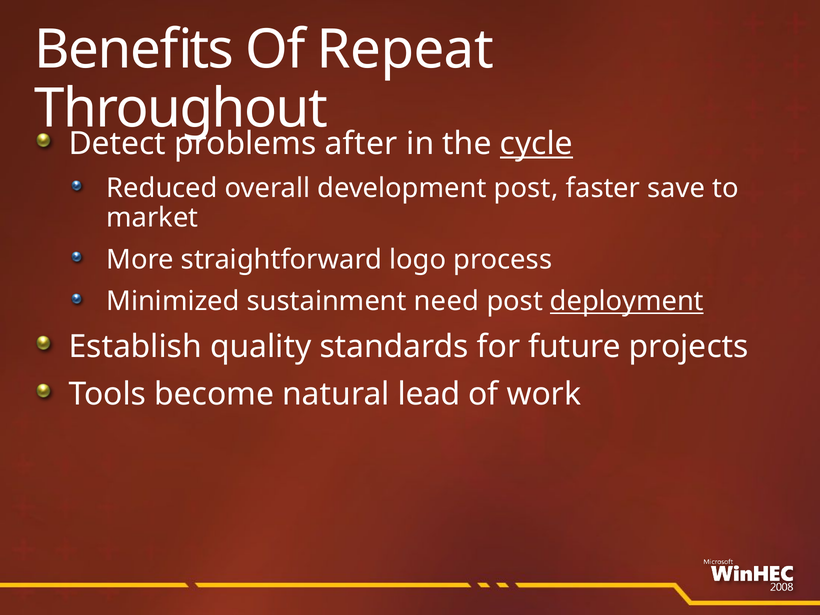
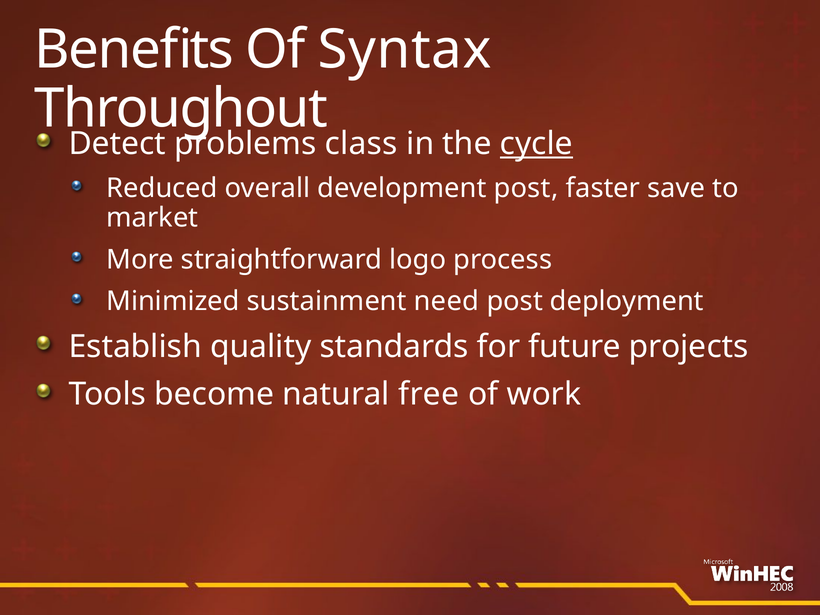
Repeat: Repeat -> Syntax
after: after -> class
deployment underline: present -> none
lead: lead -> free
